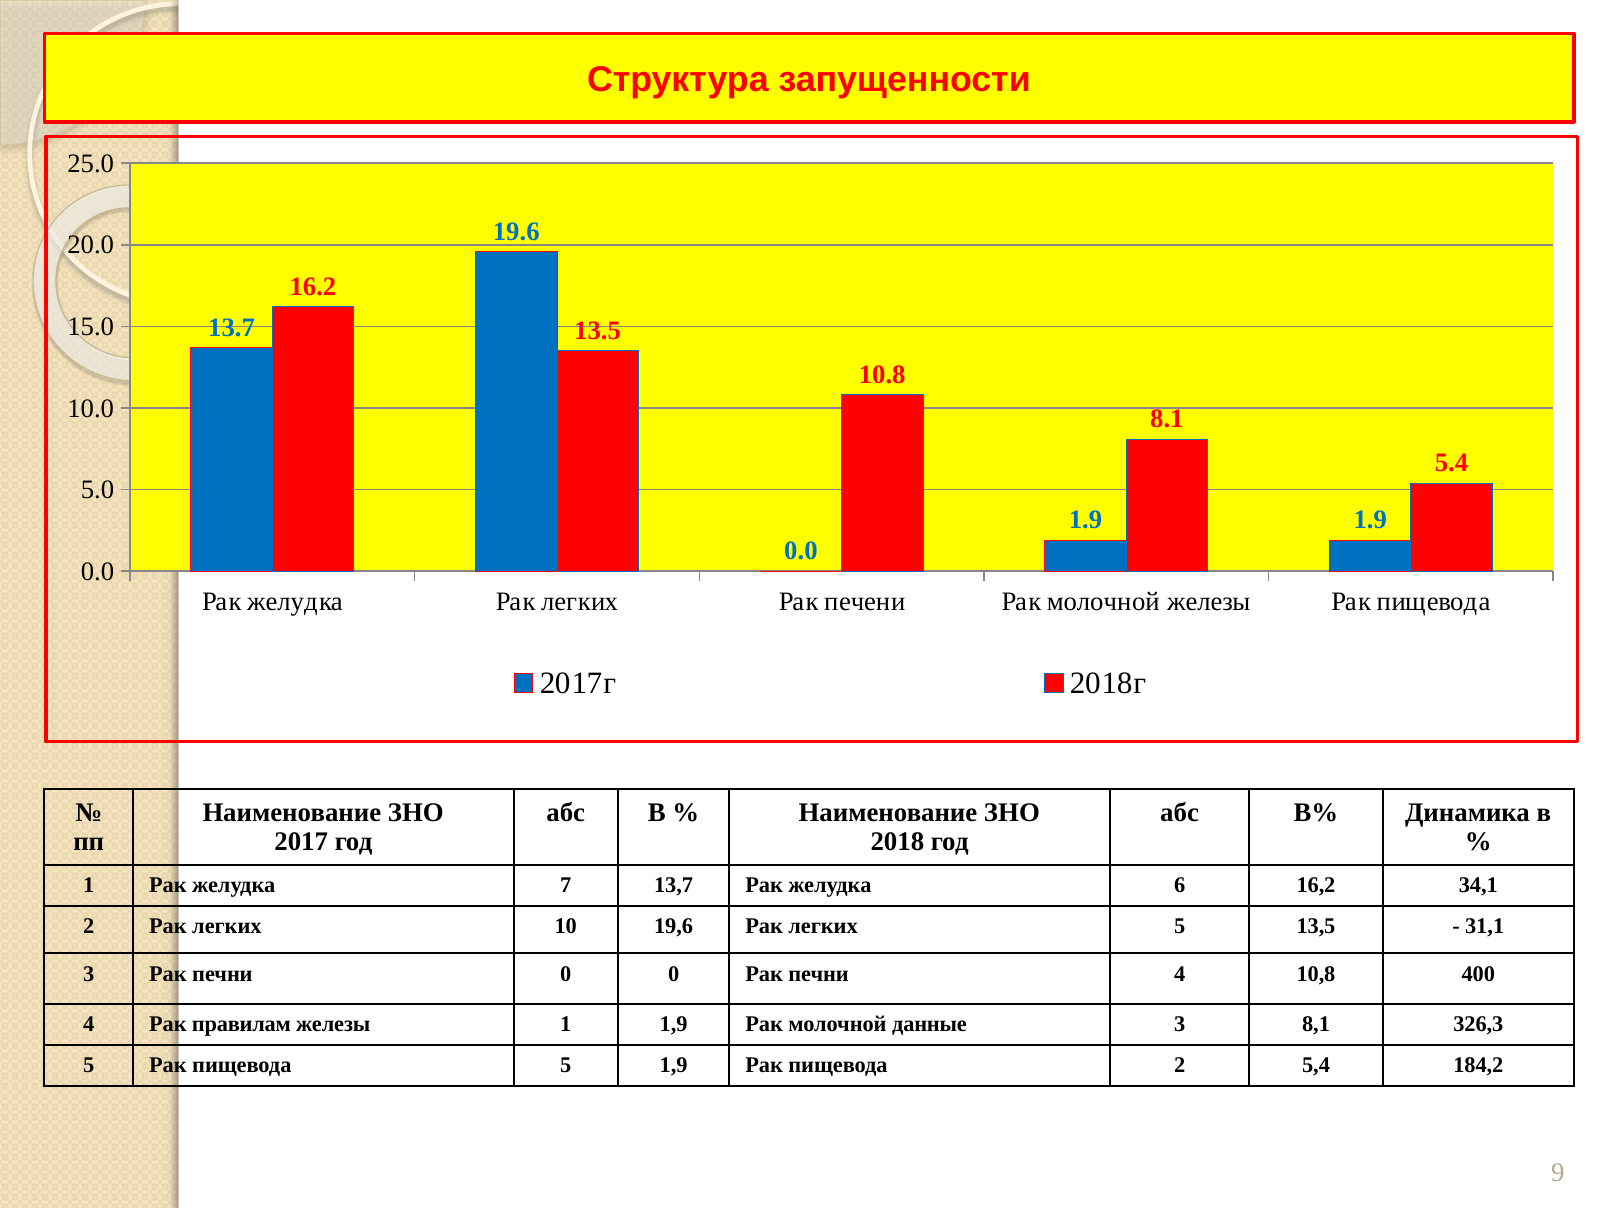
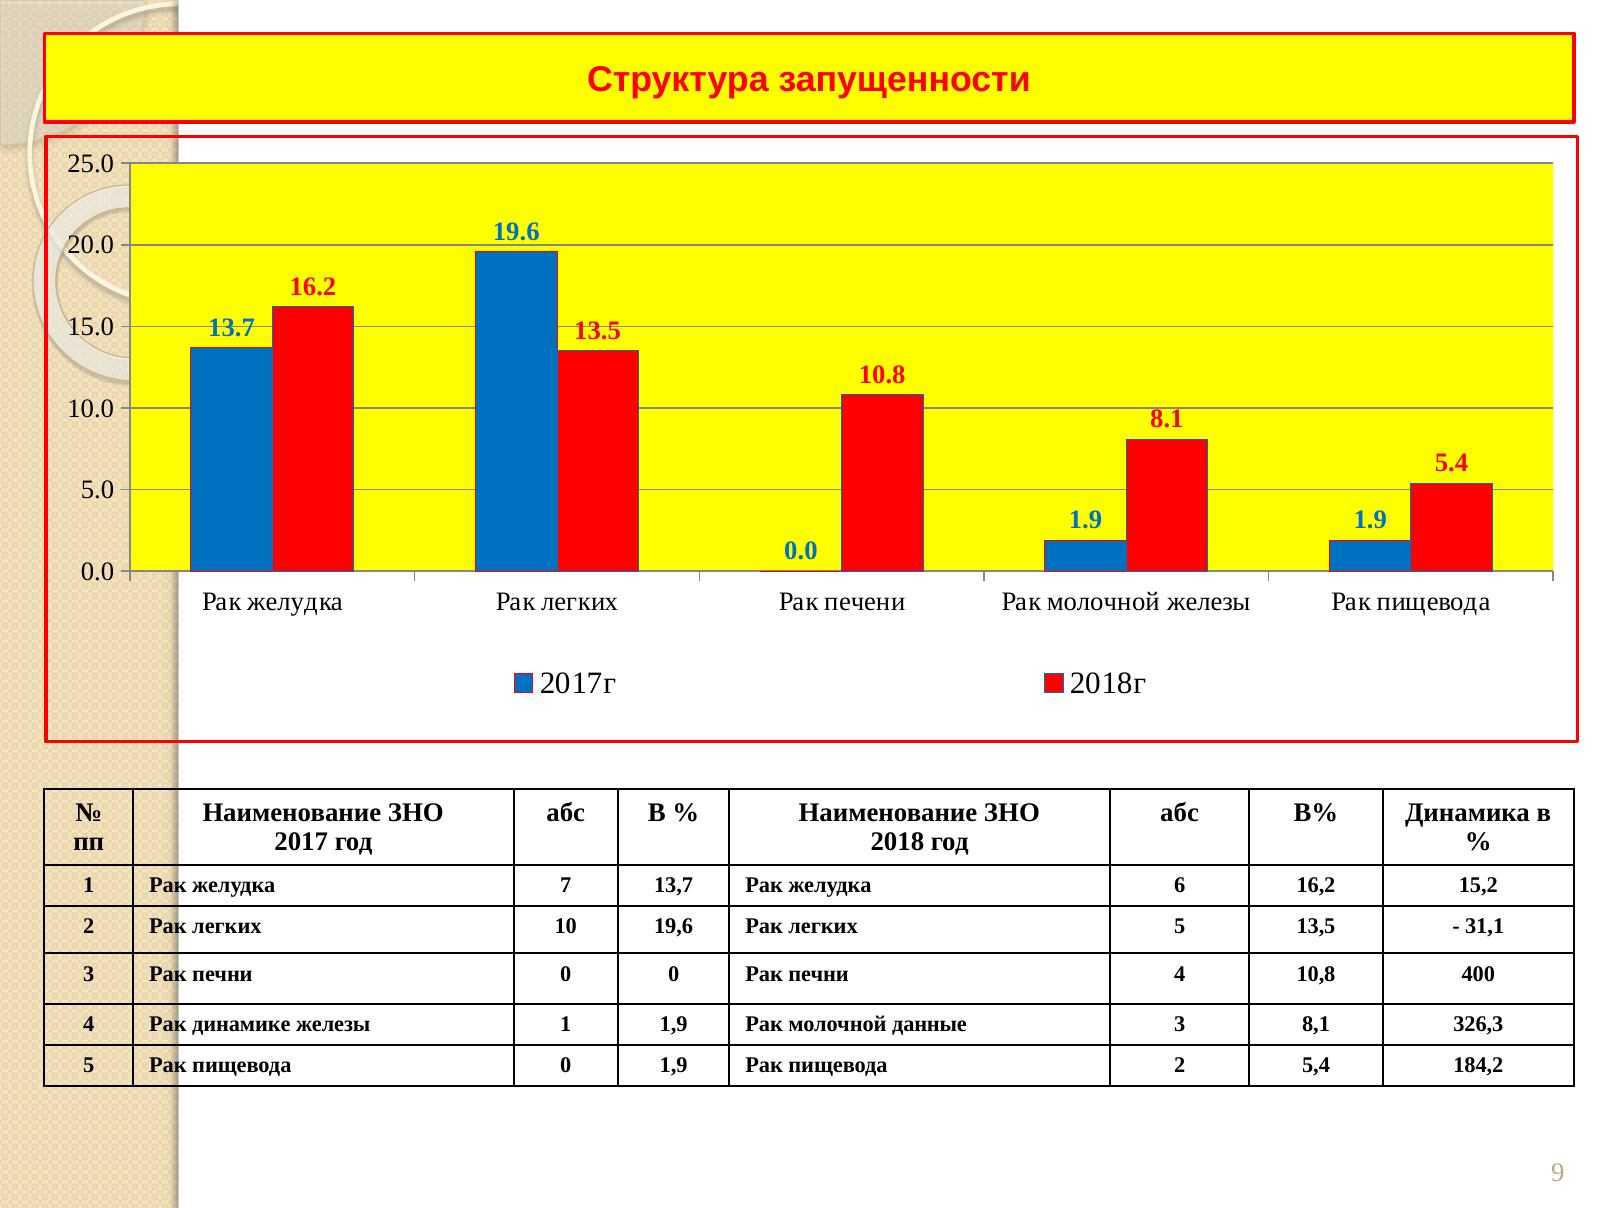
34,1: 34,1 -> 15,2
правилам: правилам -> динамике
пищевода 5: 5 -> 0
